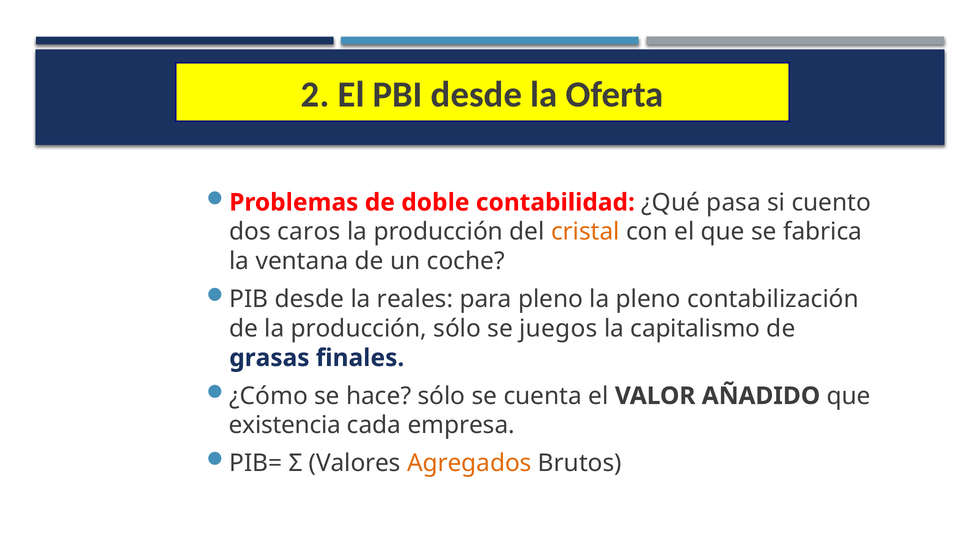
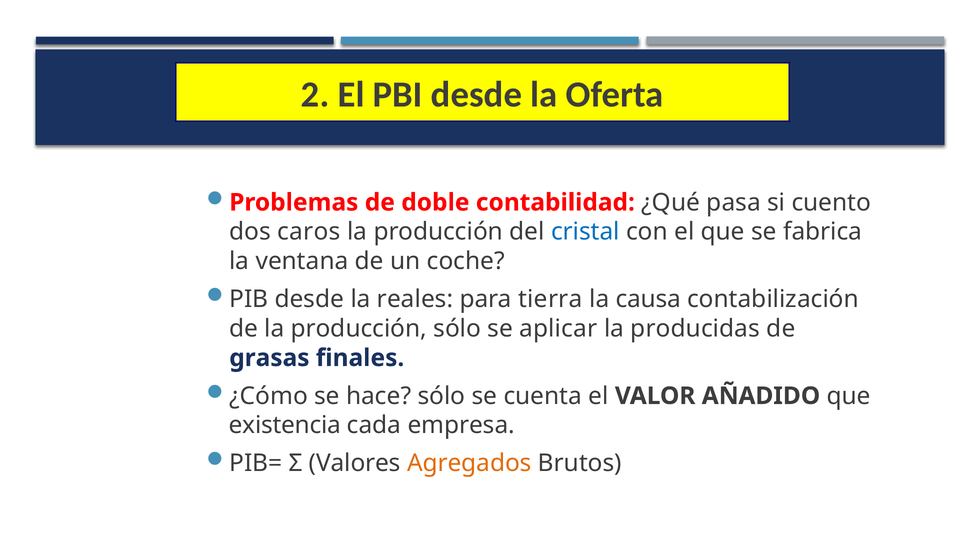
cristal colour: orange -> blue
para pleno: pleno -> tierra
la pleno: pleno -> causa
juegos: juegos -> aplicar
capitalismo: capitalismo -> producidas
